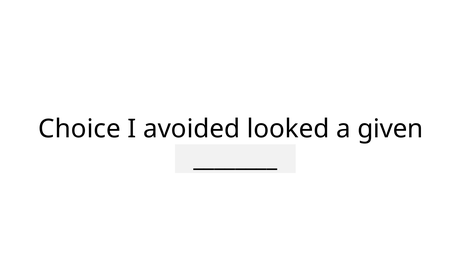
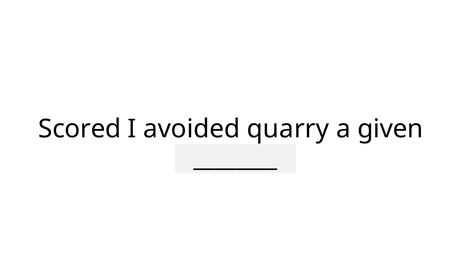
Choice: Choice -> Scored
looked: looked -> quarry
